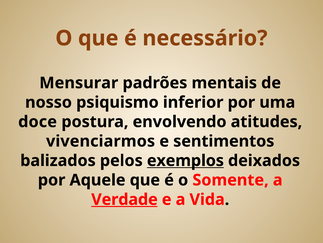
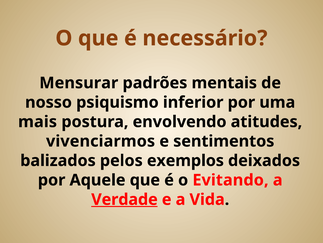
doce: doce -> mais
exemplos underline: present -> none
Somente: Somente -> Evitando
